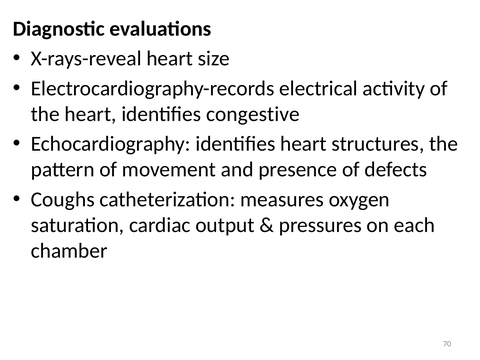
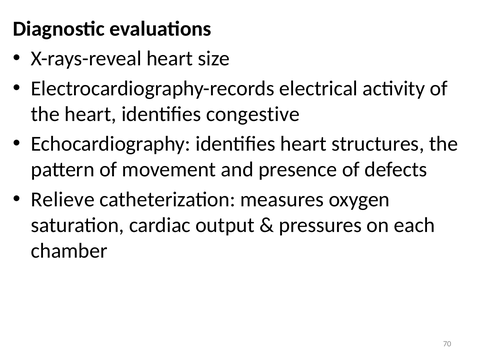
Coughs: Coughs -> Relieve
